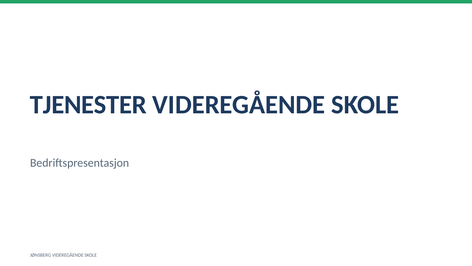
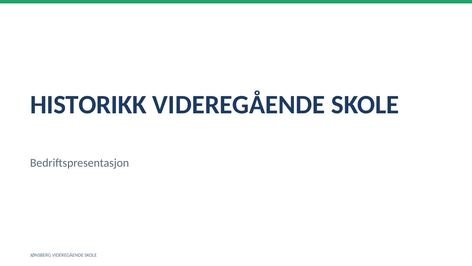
TJENESTER: TJENESTER -> HISTORIKK
